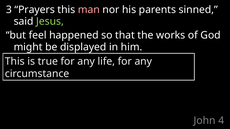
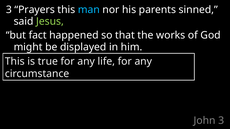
man colour: pink -> light blue
feel: feel -> fact
John 4: 4 -> 3
